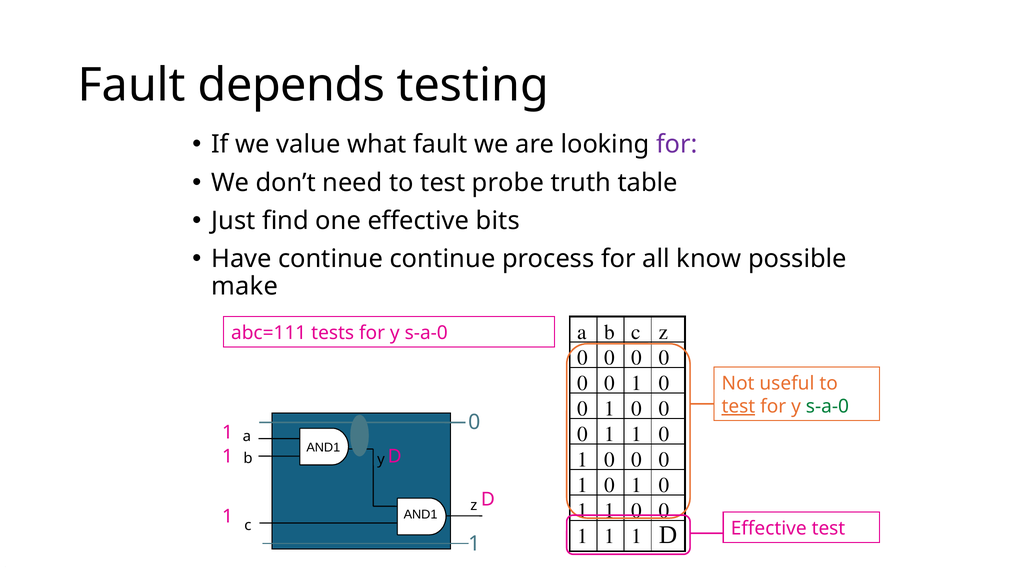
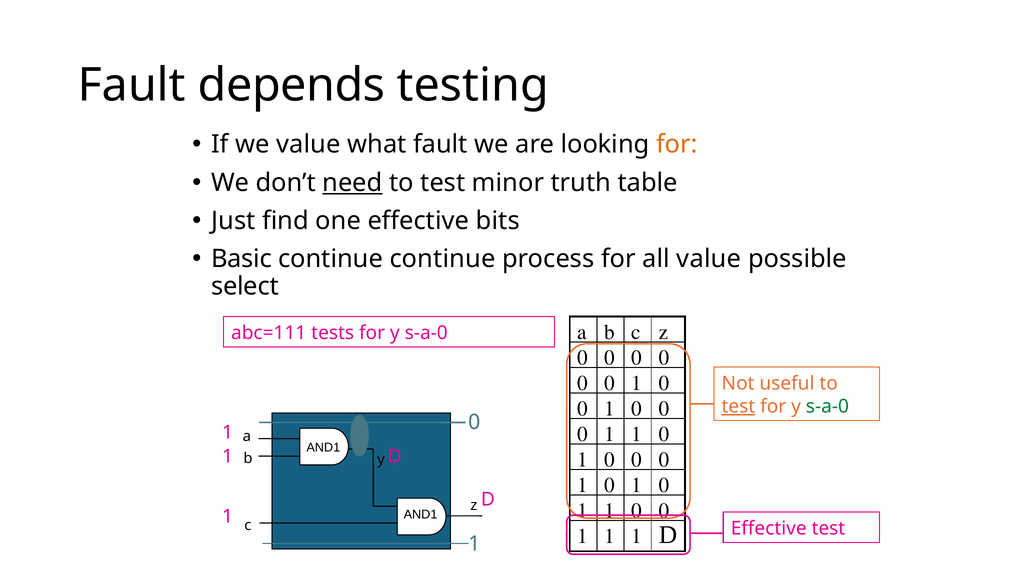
for at (677, 145) colour: purple -> orange
need underline: none -> present
probe: probe -> minor
Have: Have -> Basic
all know: know -> value
make: make -> select
